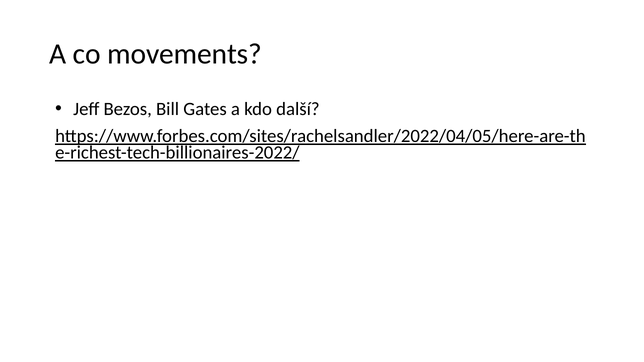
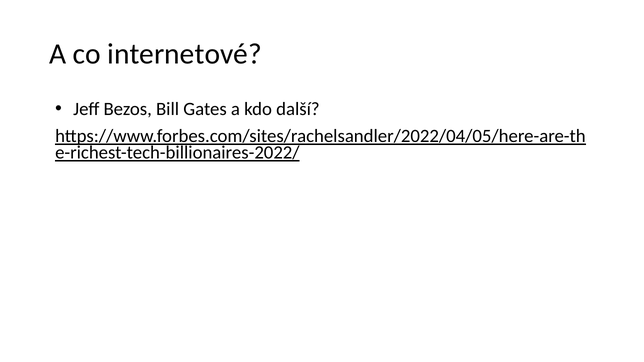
movements: movements -> internetové
